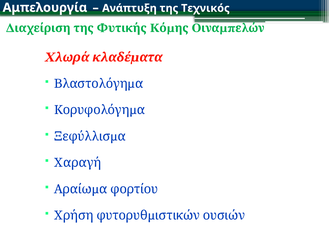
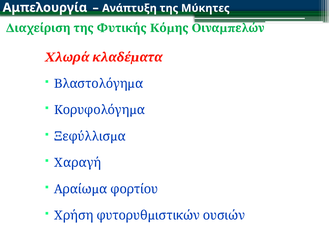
Τεχνικός: Τεχνικός -> Μύκητες
